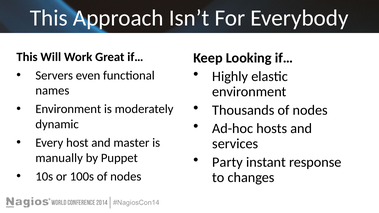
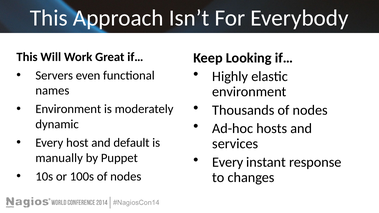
master: master -> default
Party at (228, 162): Party -> Every
